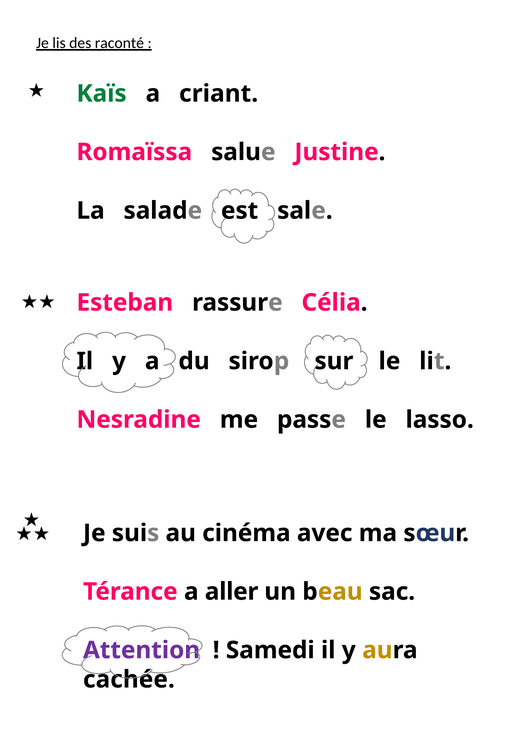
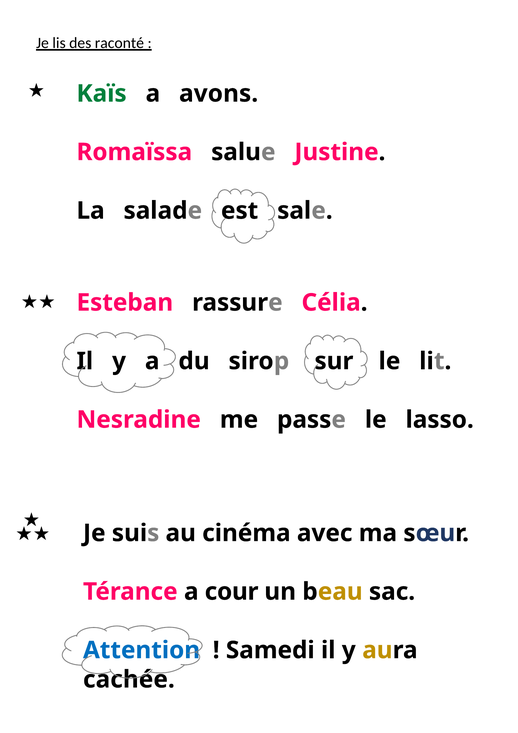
criant: criant -> avons
aller: aller -> cour
Attention colour: purple -> blue
